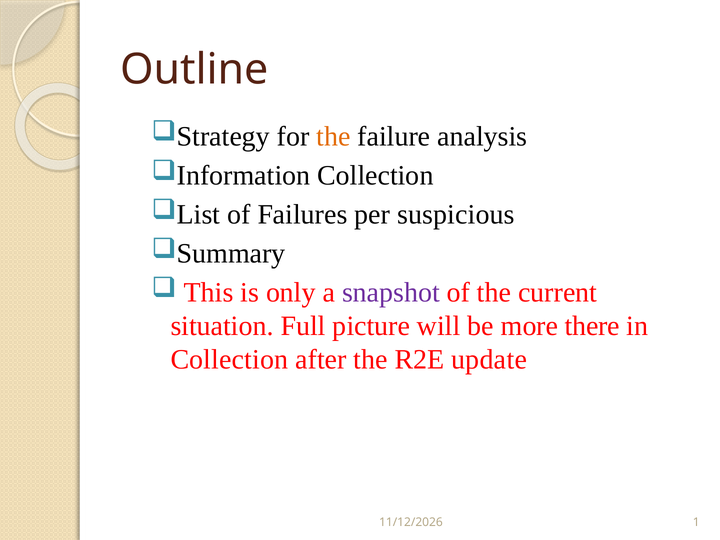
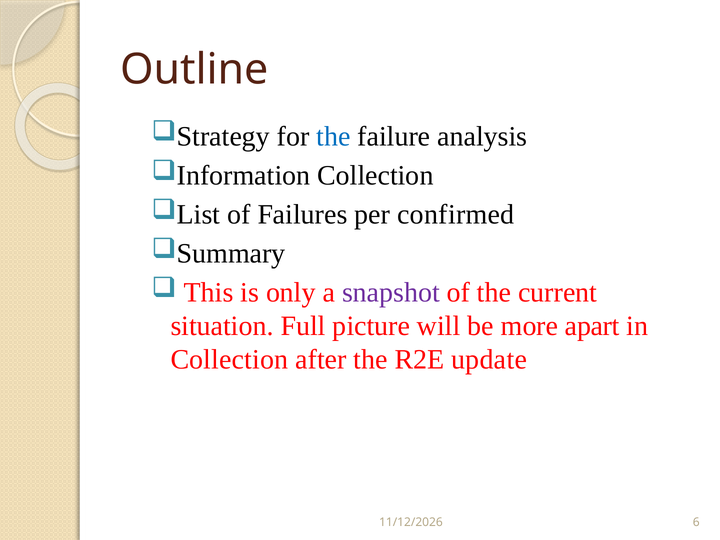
the at (333, 136) colour: orange -> blue
suspicious: suspicious -> confirmed
there: there -> apart
1: 1 -> 6
